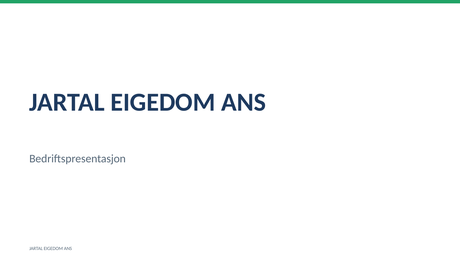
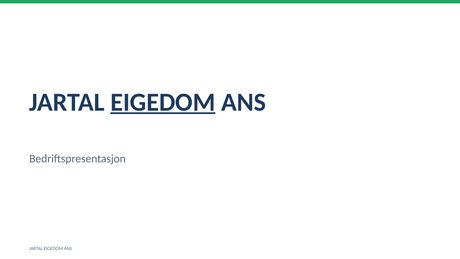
EIGEDOM at (163, 102) underline: none -> present
